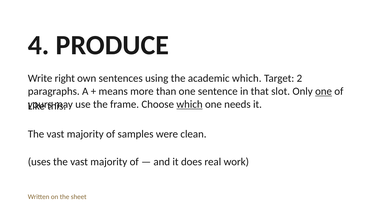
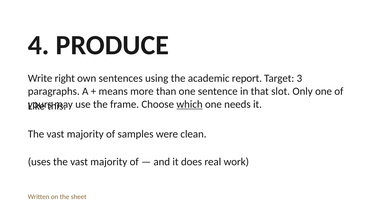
academic which: which -> report
2: 2 -> 3
one at (324, 91) underline: present -> none
